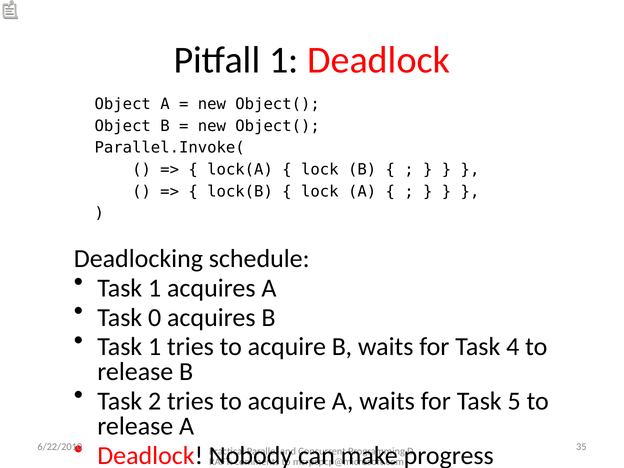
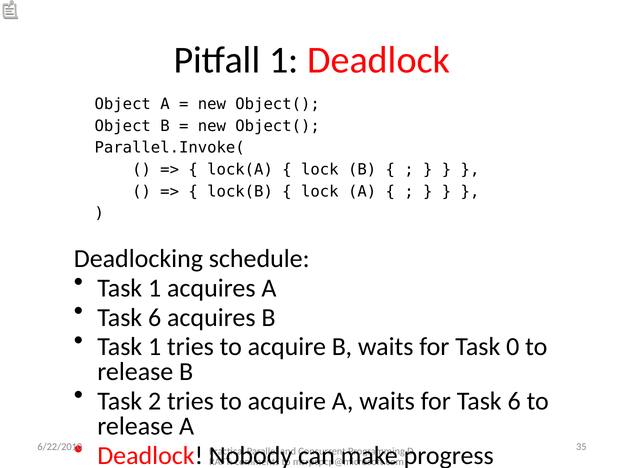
0 at (155, 317): 0 -> 6
4: 4 -> 0
for Task 5: 5 -> 6
